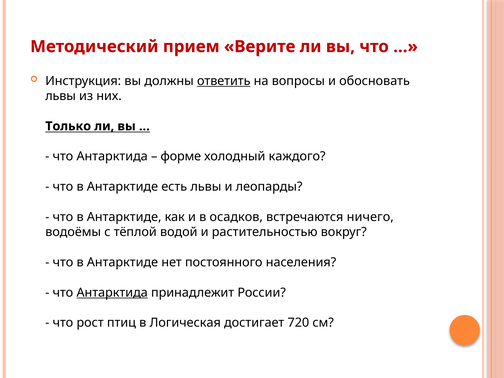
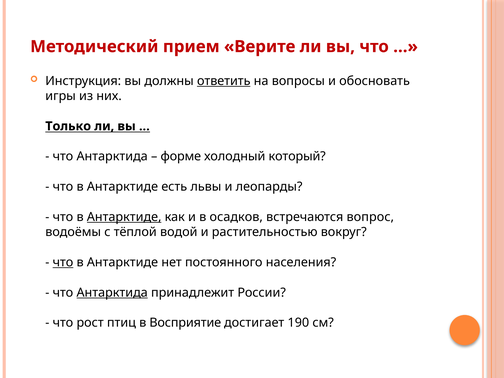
львы at (61, 96): львы -> игры
каждого: каждого -> который
Антарктиде at (124, 217) underline: none -> present
ничего: ничего -> вопрос
что at (63, 262) underline: none -> present
Логическая: Логическая -> Восприятие
720: 720 -> 190
